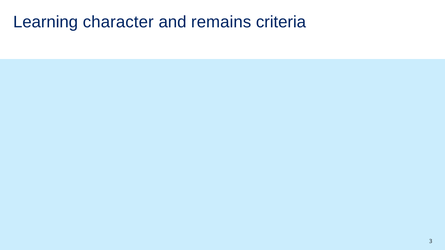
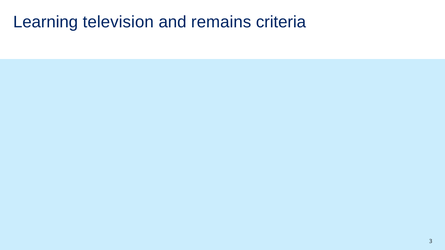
character: character -> television
